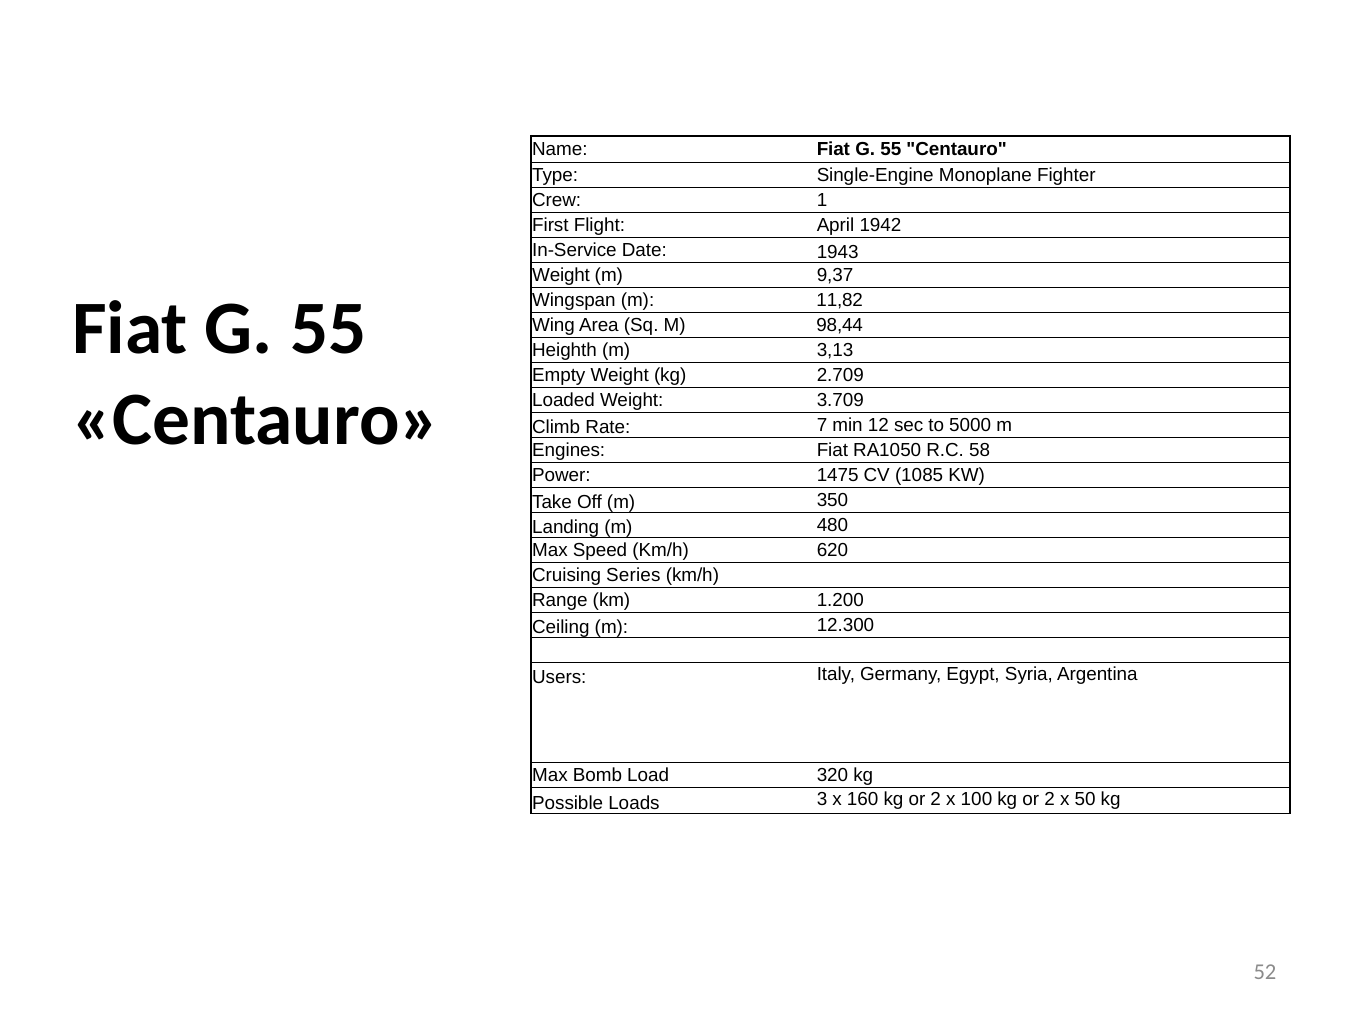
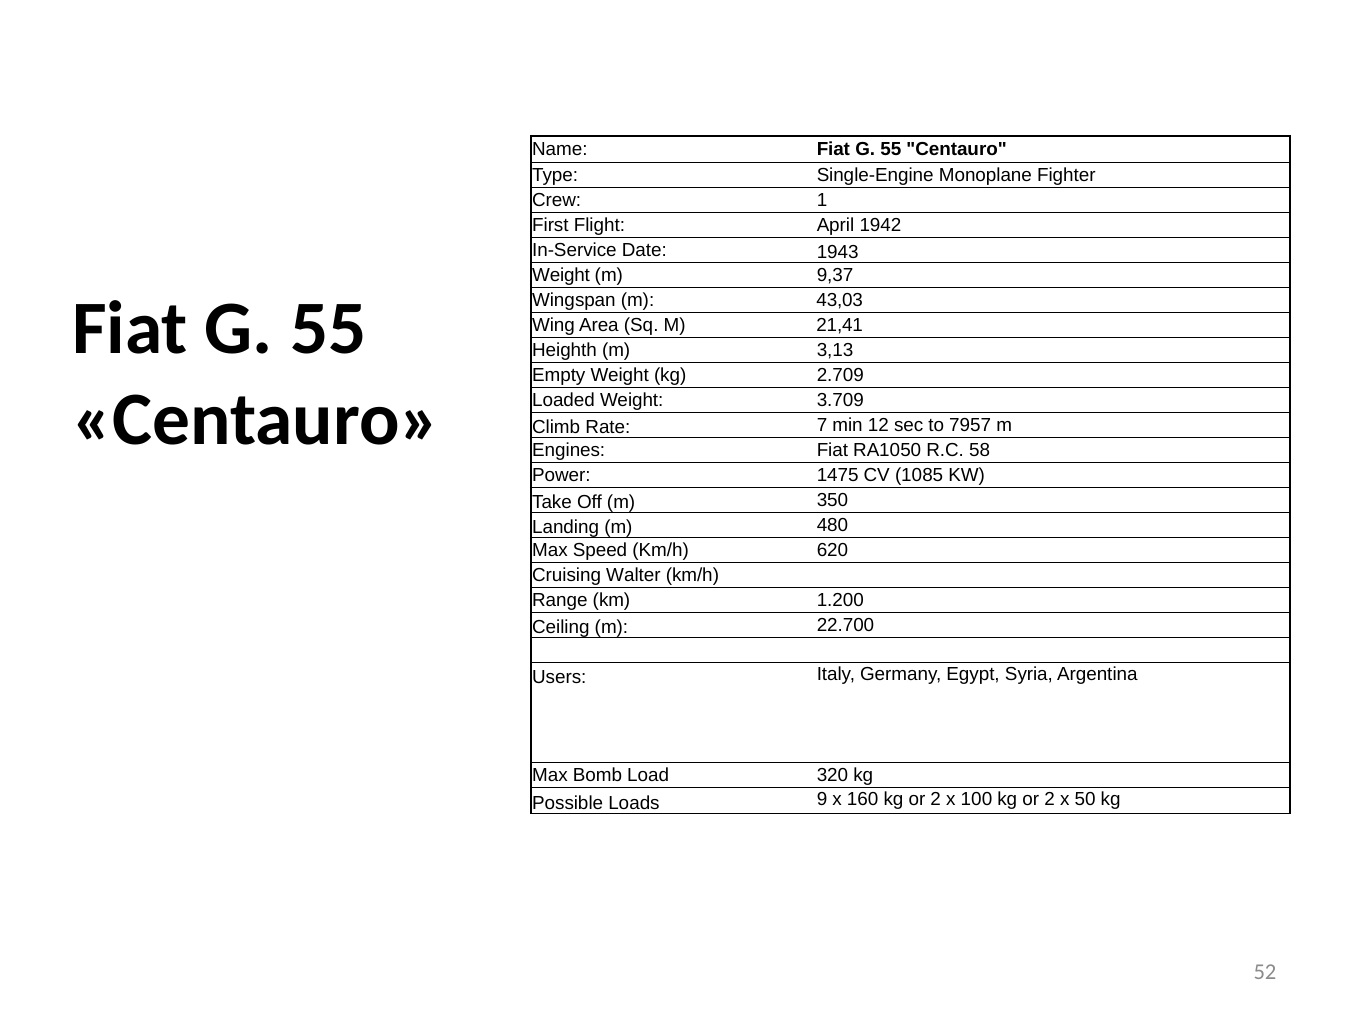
11,82: 11,82 -> 43,03
98,44: 98,44 -> 21,41
5000: 5000 -> 7957
Series: Series -> Walter
12.300: 12.300 -> 22.700
3: 3 -> 9
